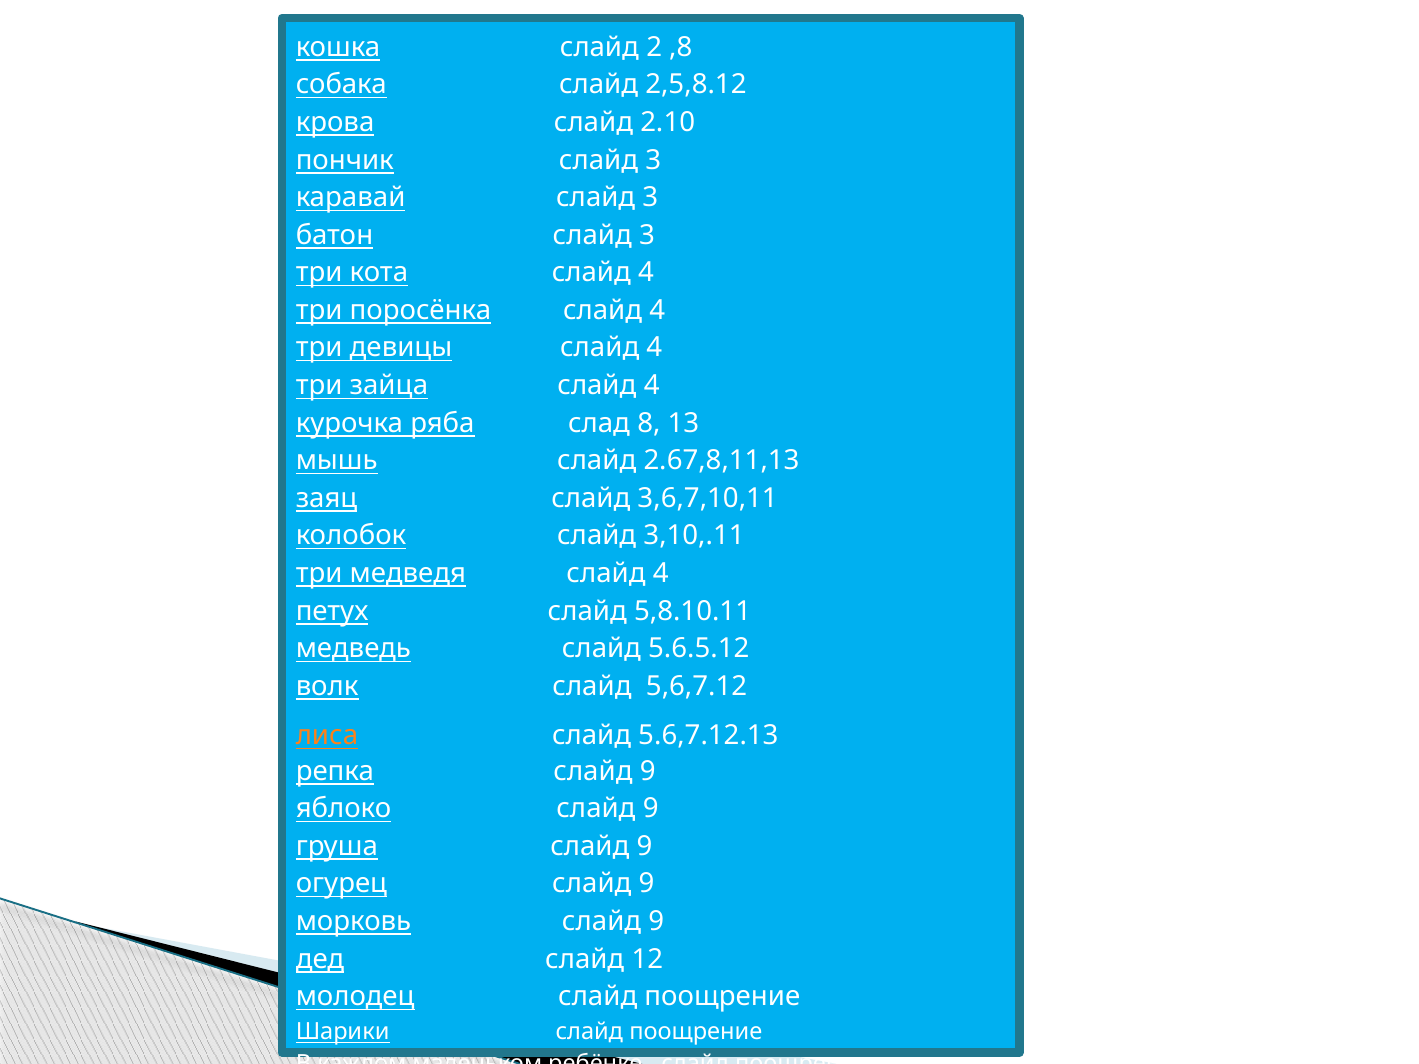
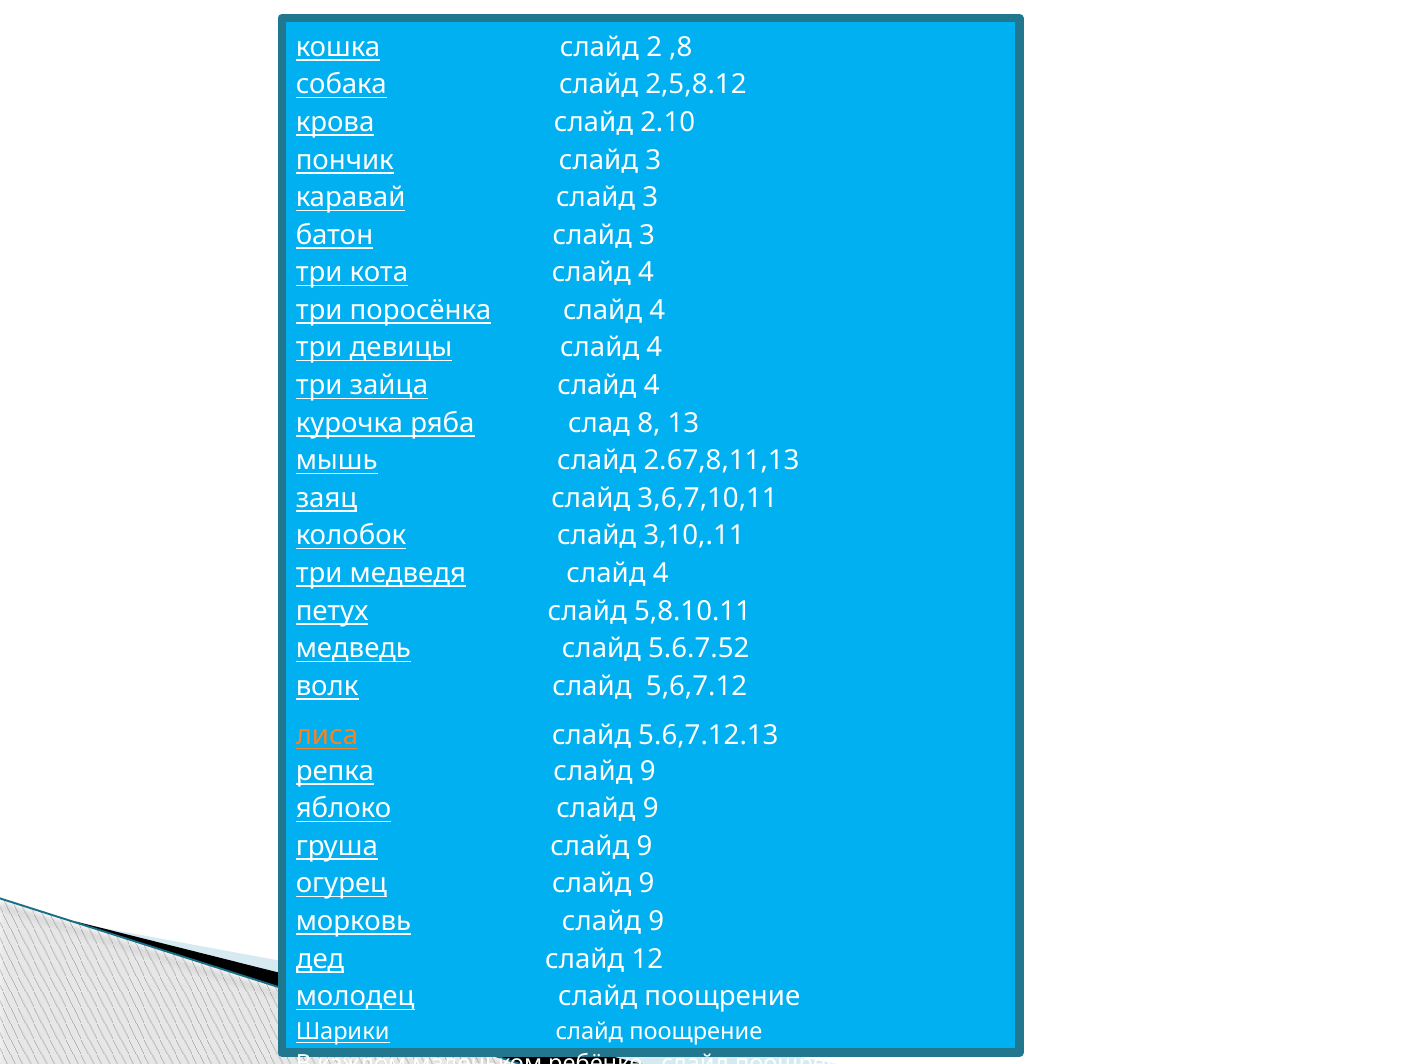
5.6.5.12: 5.6.5.12 -> 5.6.7.52
